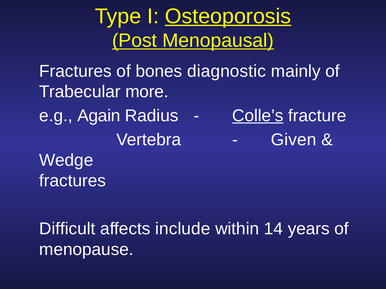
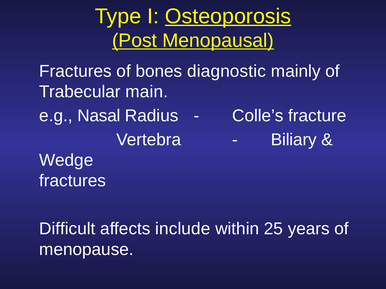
more: more -> main
Again: Again -> Nasal
Colle’s underline: present -> none
Given: Given -> Biliary
14: 14 -> 25
